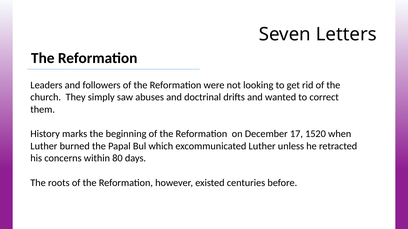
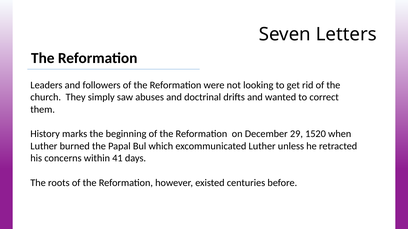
17: 17 -> 29
80: 80 -> 41
